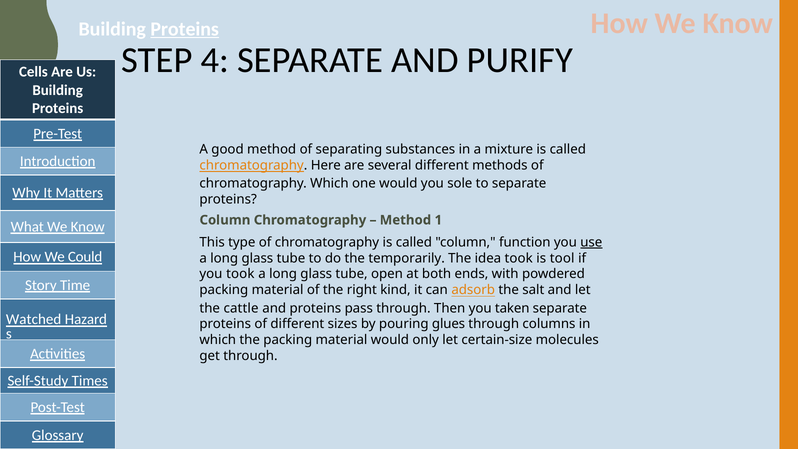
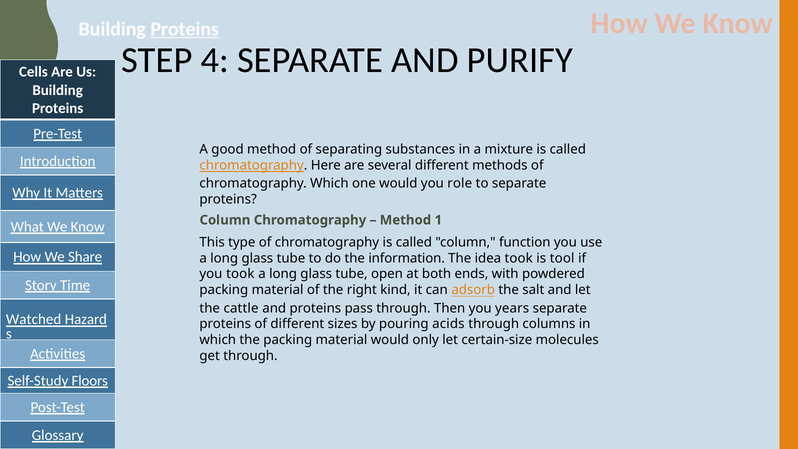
sole: sole -> role
use underline: present -> none
Could: Could -> Share
temporarily: temporarily -> information
taken: taken -> years
glues: glues -> acids
Times: Times -> Floors
